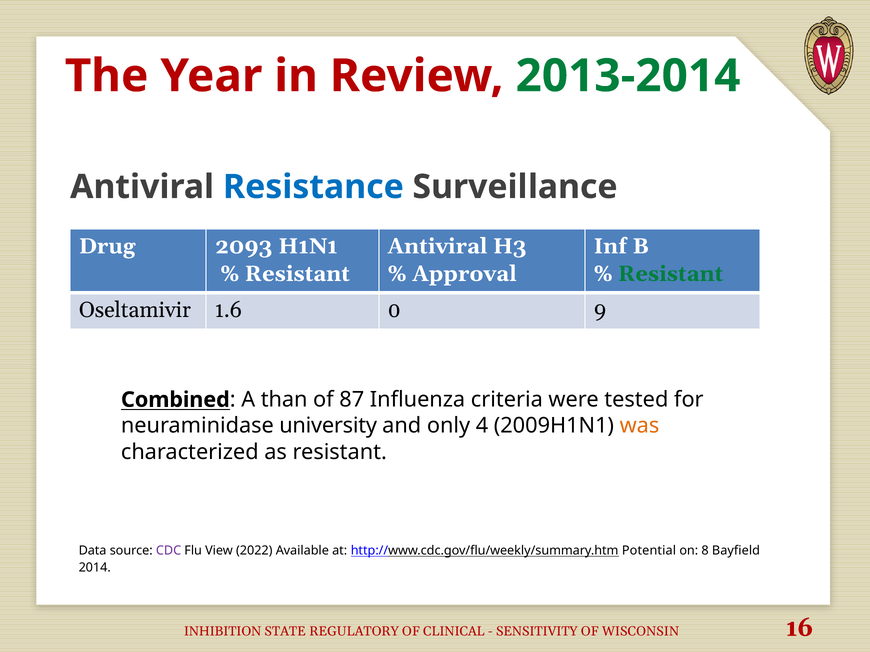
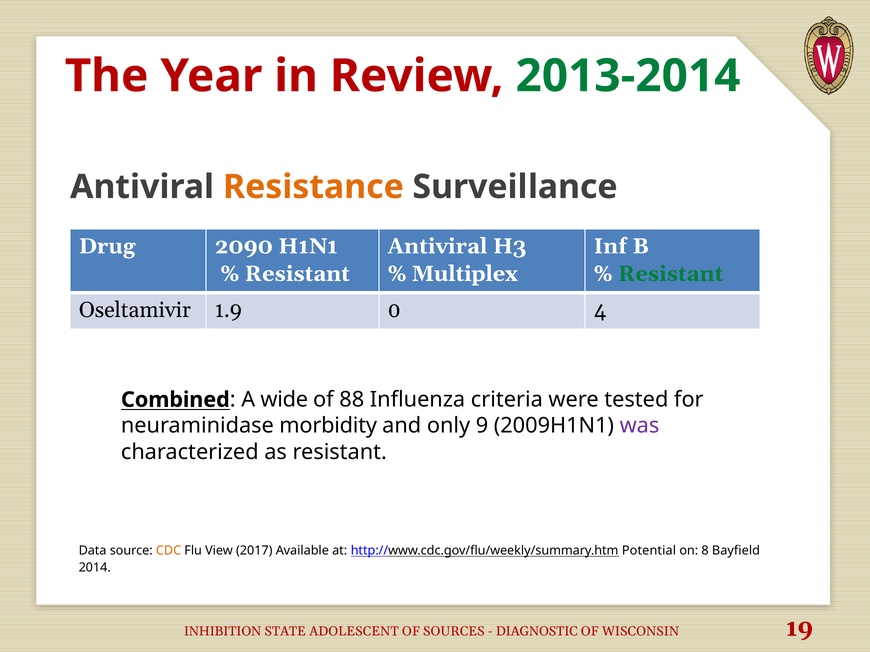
Resistance colour: blue -> orange
2093: 2093 -> 2090
Approval: Approval -> Multiplex
1.6: 1.6 -> 1.9
9: 9 -> 4
than: than -> wide
87: 87 -> 88
university: university -> morbidity
4: 4 -> 9
was colour: orange -> purple
CDC colour: purple -> orange
2022: 2022 -> 2017
REGULATORY: REGULATORY -> ADOLESCENT
CLINICAL: CLINICAL -> SOURCES
SENSITIVITY: SENSITIVITY -> DIAGNOSTIC
16: 16 -> 19
